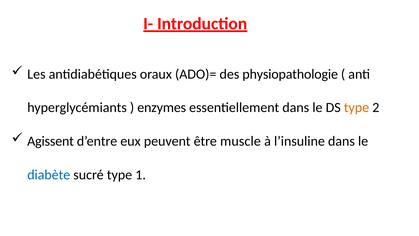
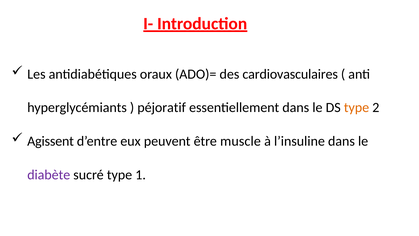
physiopathologie: physiopathologie -> cardiovasculaires
enzymes: enzymes -> péjoratif
diabète colour: blue -> purple
